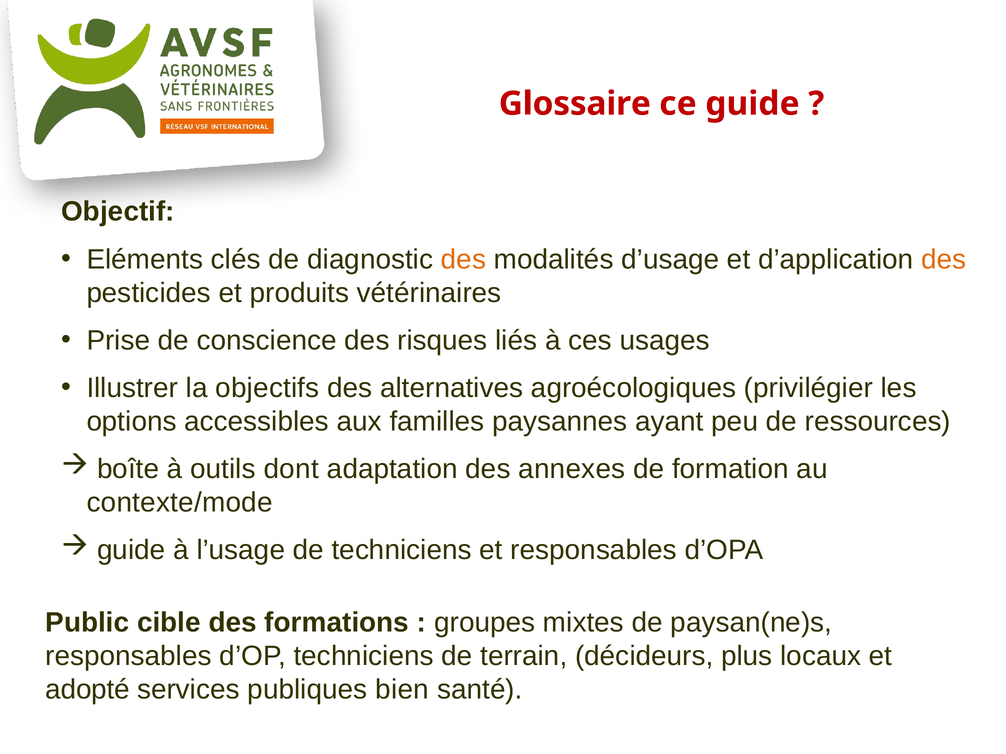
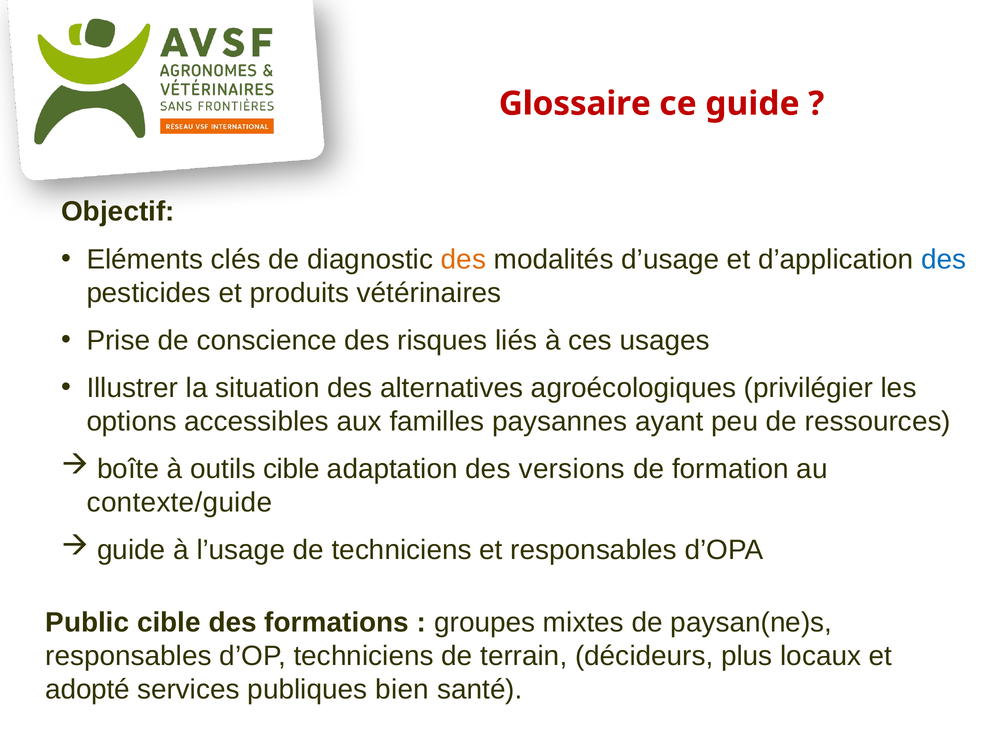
des at (944, 260) colour: orange -> blue
objectifs: objectifs -> situation
outils dont: dont -> cible
annexes: annexes -> versions
contexte/mode: contexte/mode -> contexte/guide
